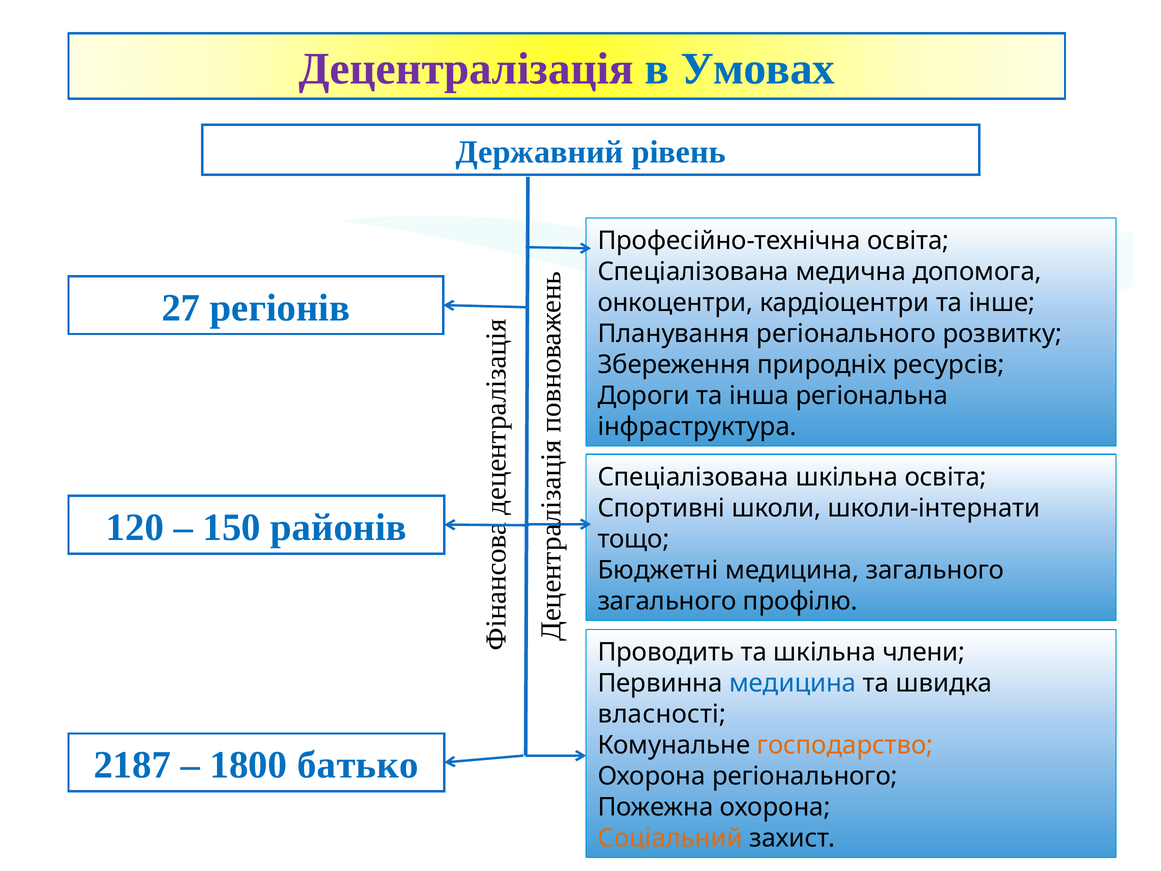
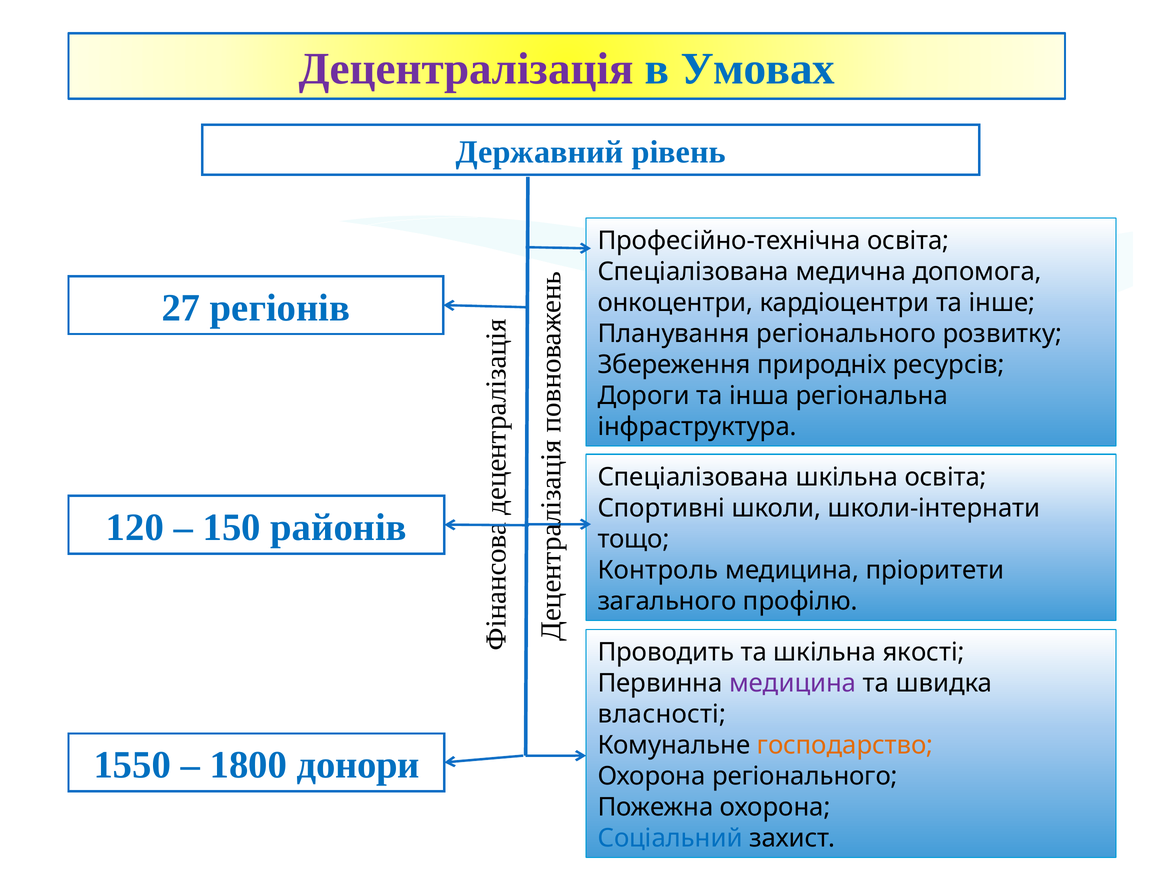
Бюджетні: Бюджетні -> Контроль
медицина загального: загального -> пріоритети
члени: члени -> якості
медицина at (793, 683) colour: blue -> purple
2187: 2187 -> 1550
батько: батько -> донори
Соціальний colour: orange -> blue
